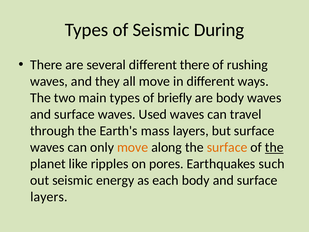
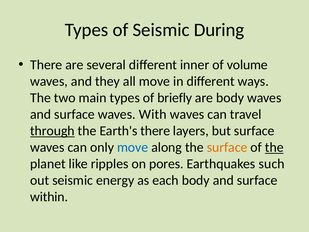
different there: there -> inner
rushing: rushing -> volume
Used: Used -> With
through underline: none -> present
Earth's mass: mass -> there
move at (133, 147) colour: orange -> blue
layers at (49, 197): layers -> within
